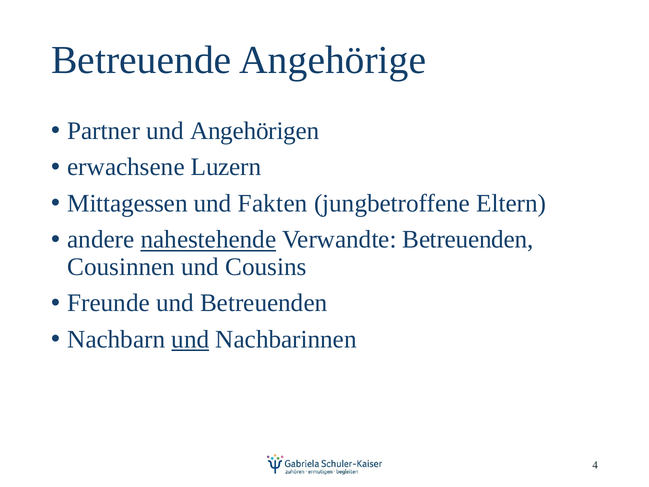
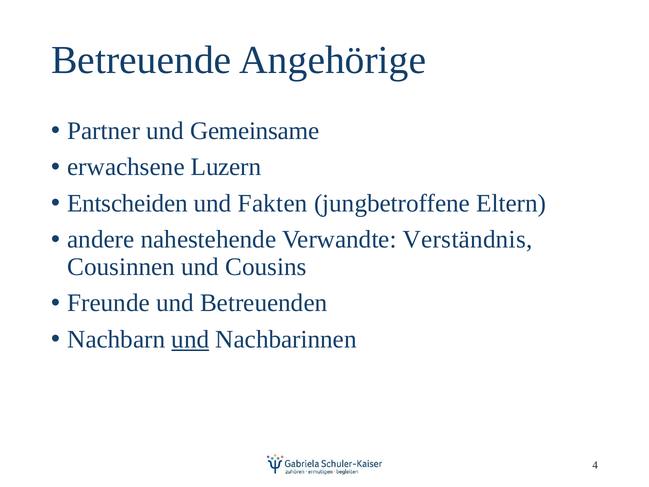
Angehörigen: Angehörigen -> Gemeinsame
Mittagessen: Mittagessen -> Entscheiden
nahestehende underline: present -> none
Verwandte Betreuenden: Betreuenden -> Verständnis
